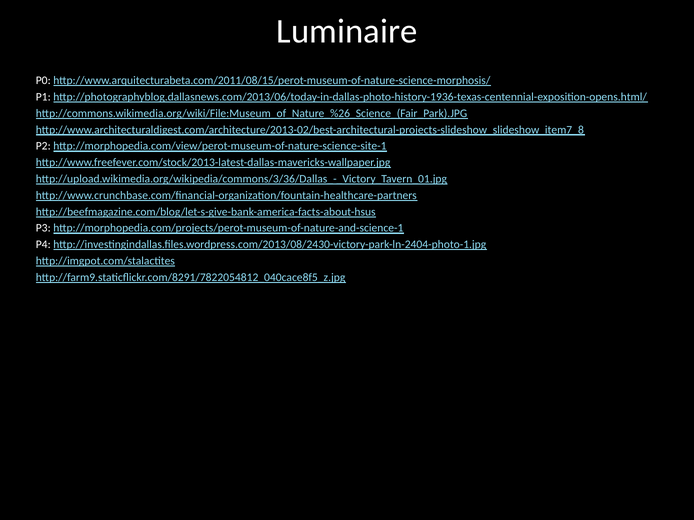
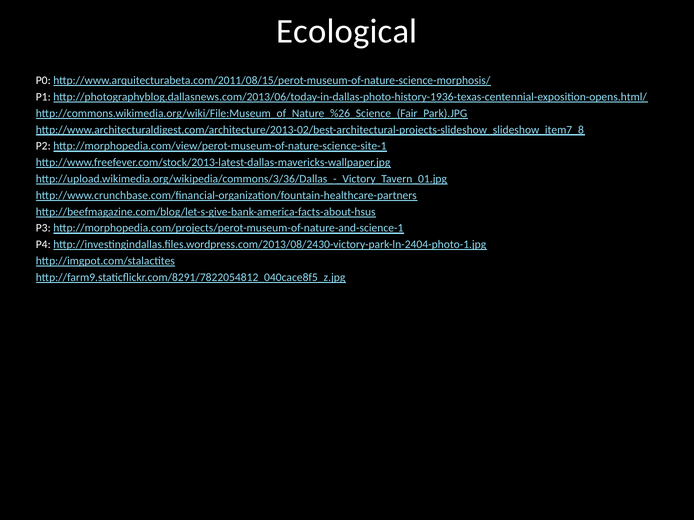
Luminaire: Luminaire -> Ecological
